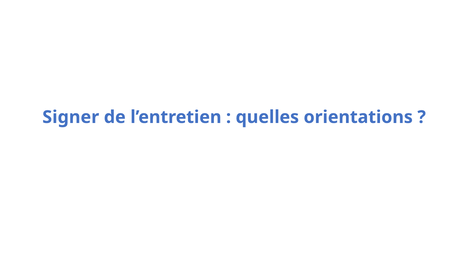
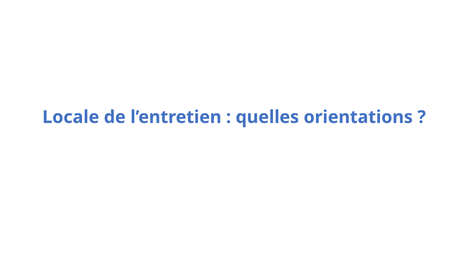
Signer: Signer -> Locale
